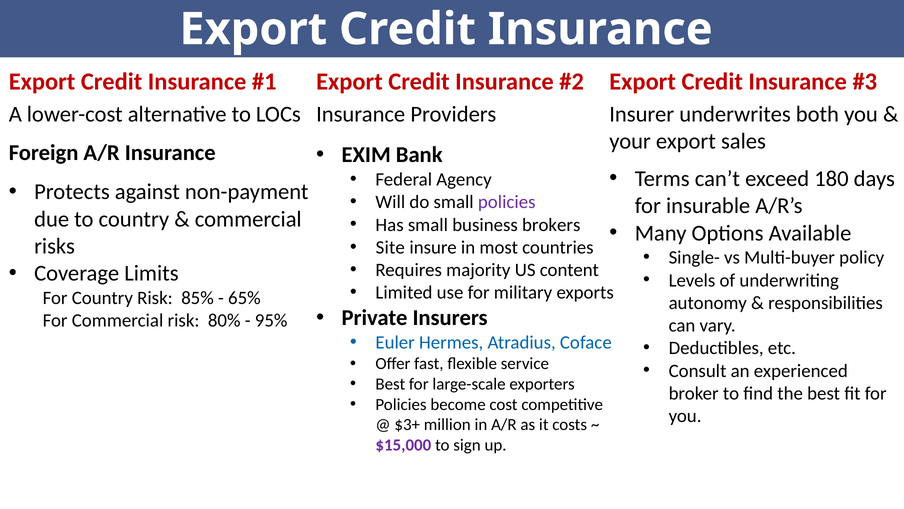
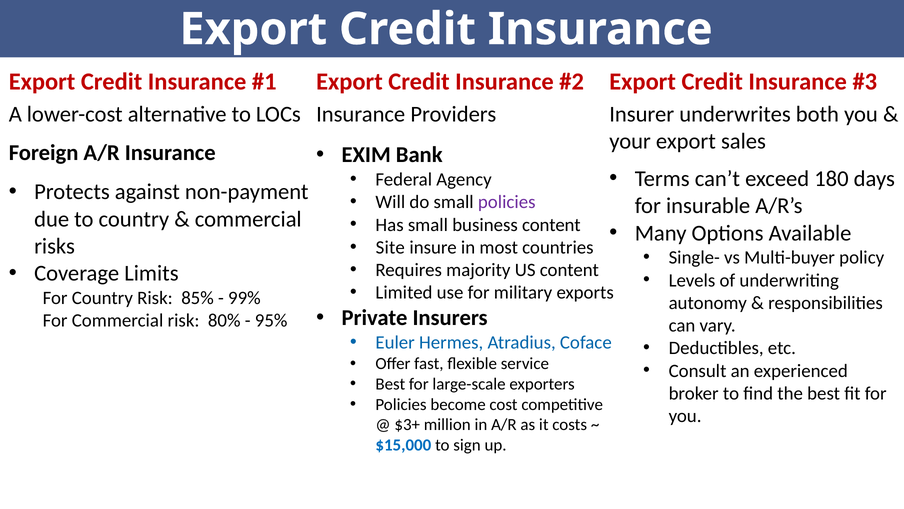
business brokers: brokers -> content
65%: 65% -> 99%
$15,000 colour: purple -> blue
